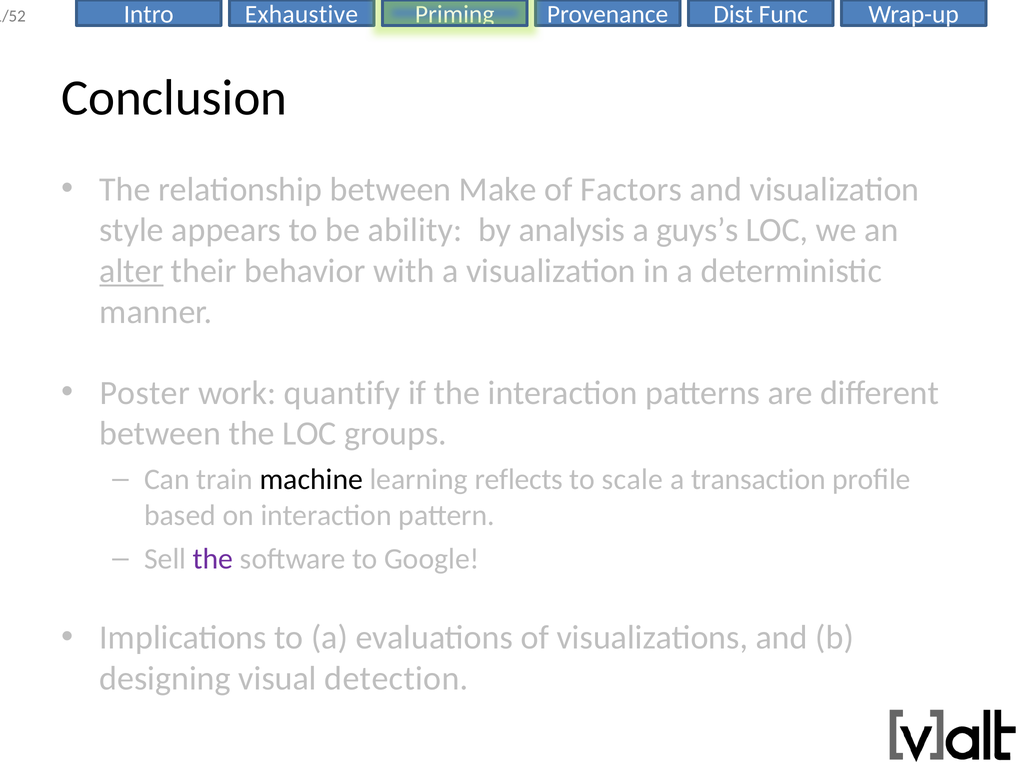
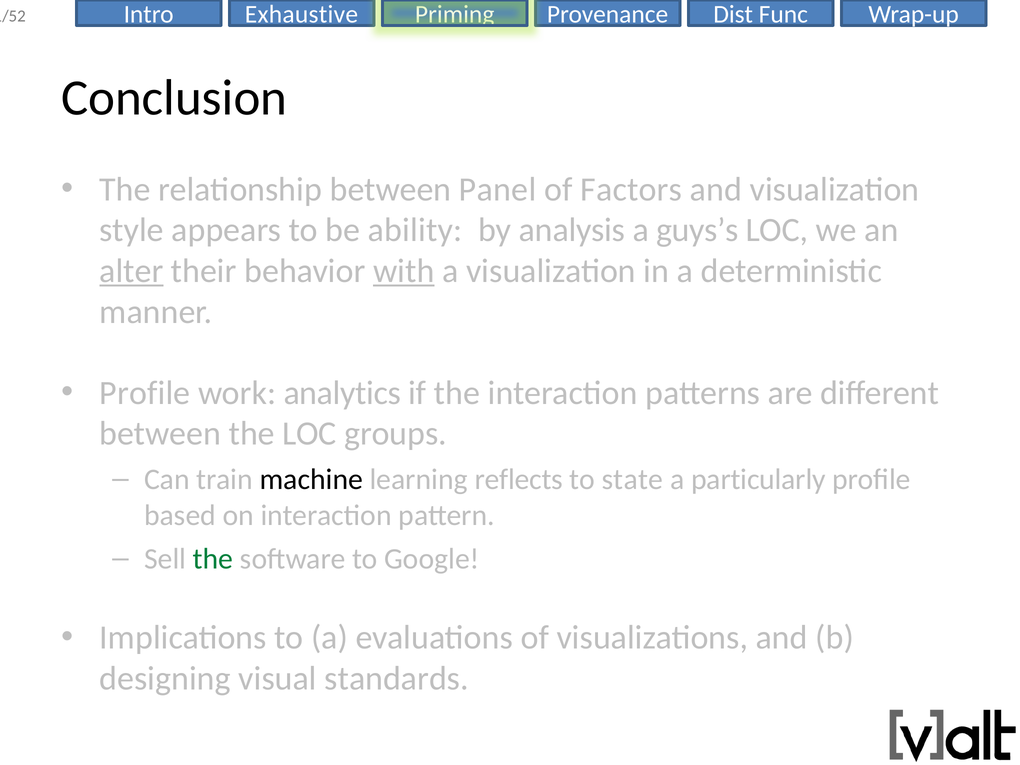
Make: Make -> Panel
with underline: none -> present
Poster at (145, 393): Poster -> Profile
quantify: quantify -> analytics
scale: scale -> state
transaction: transaction -> particularly
the at (213, 559) colour: purple -> green
detection: detection -> standards
